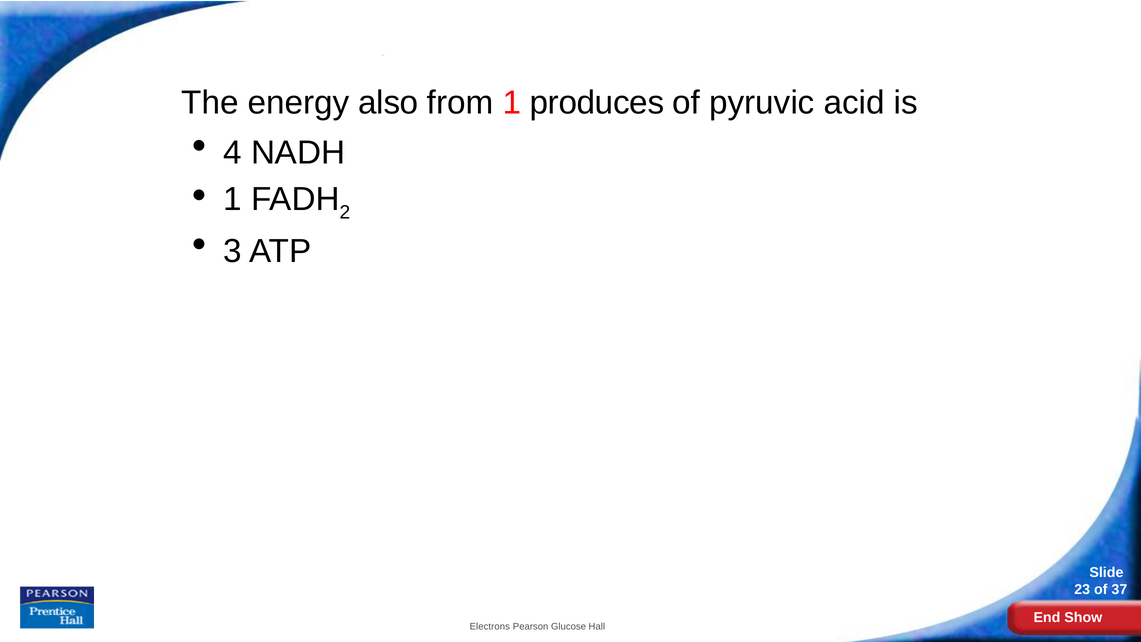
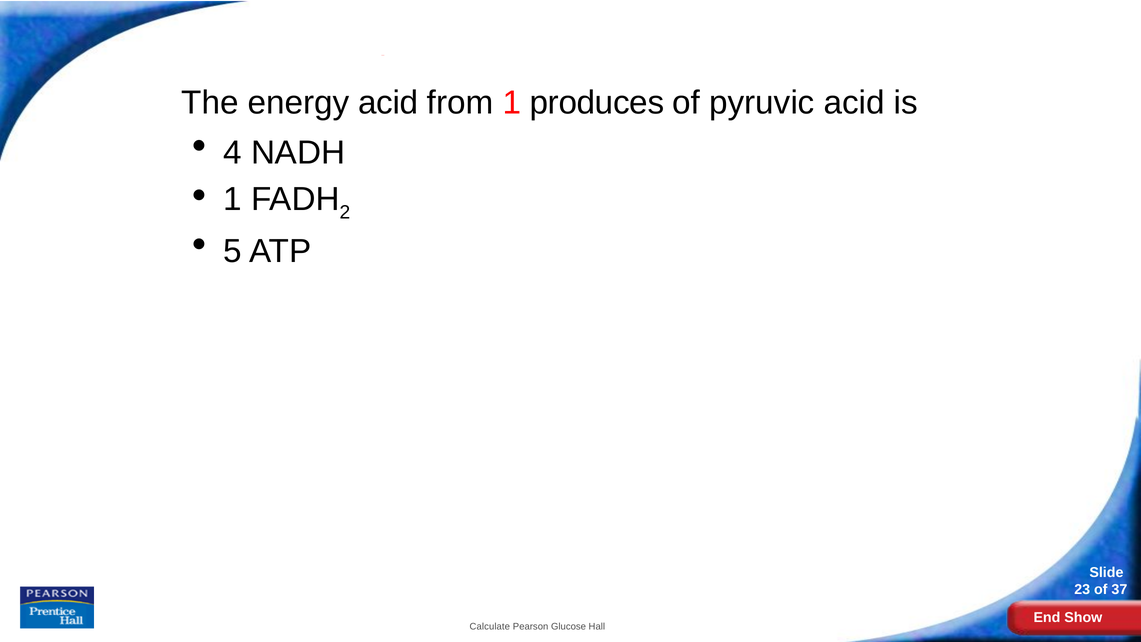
energy also: also -> acid
3: 3 -> 5
Electrons: Electrons -> Calculate
